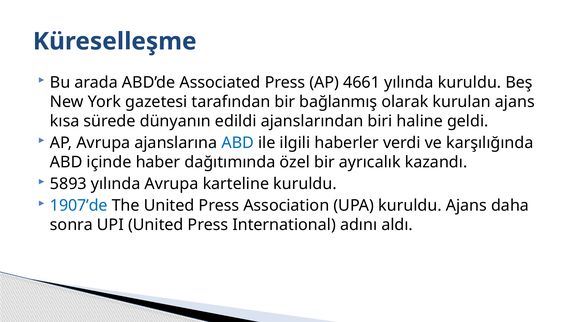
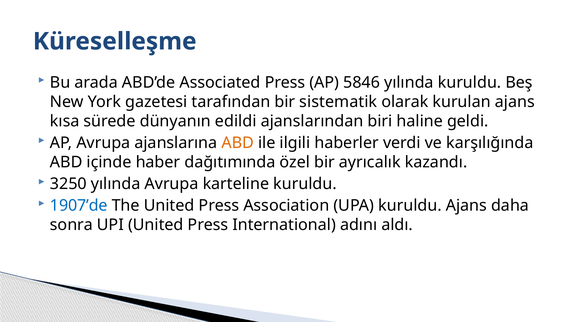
4661: 4661 -> 5846
bağlanmış: bağlanmış -> sistematik
ABD at (238, 143) colour: blue -> orange
5893: 5893 -> 3250
